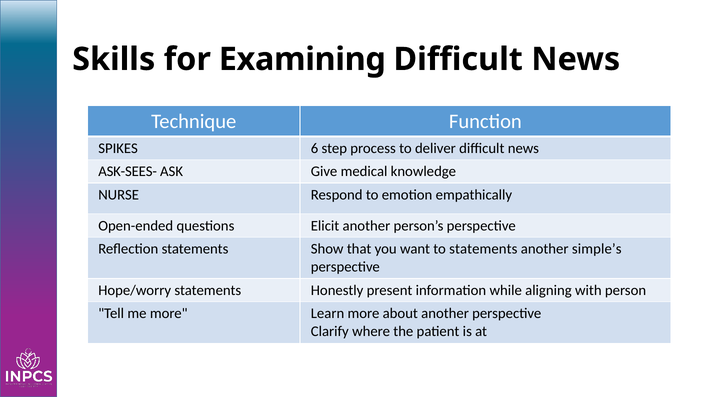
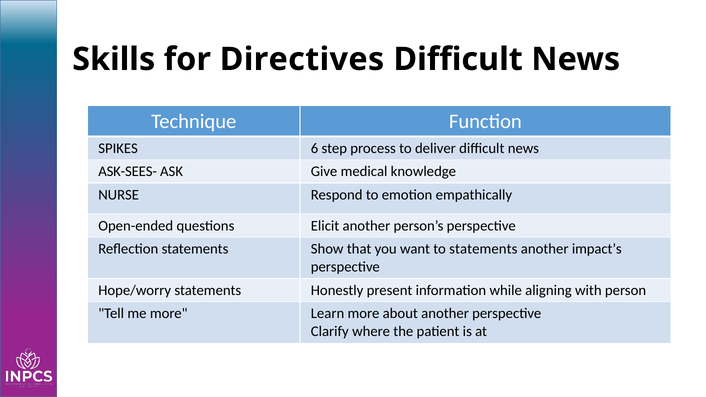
Examining: Examining -> Directives
simple’s: simple’s -> impact’s
